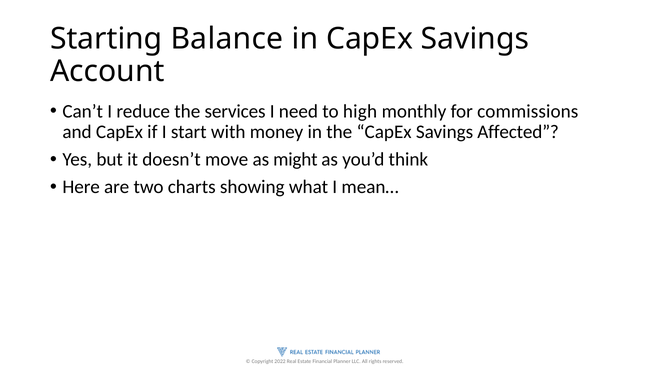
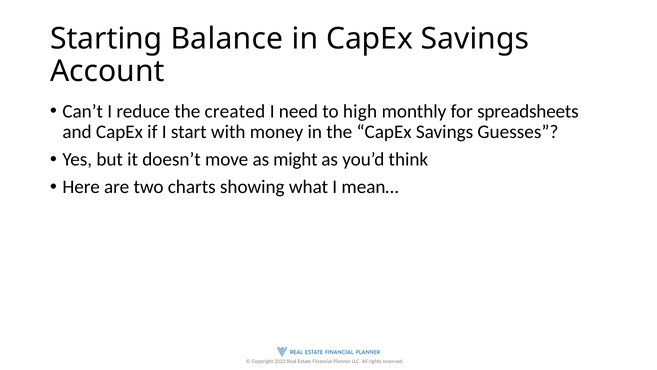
services: services -> created
commissions: commissions -> spreadsheets
Affected: Affected -> Guesses
